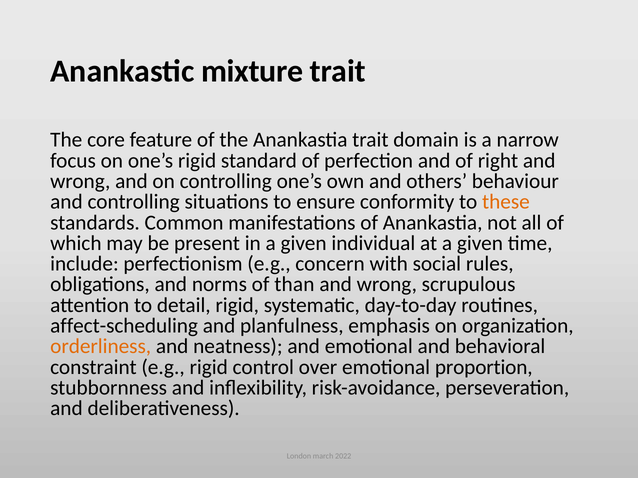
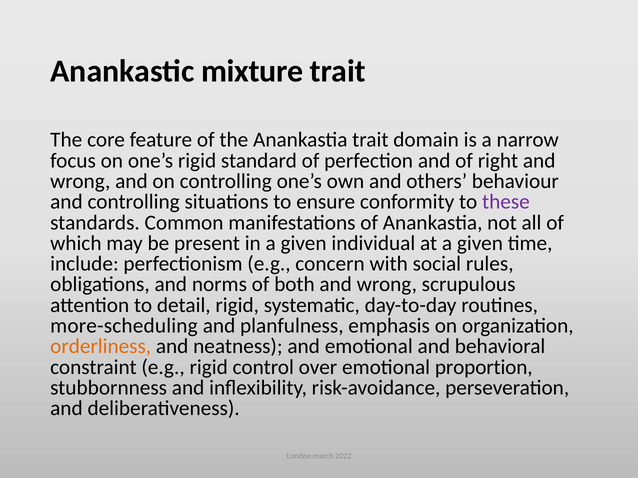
these colour: orange -> purple
than: than -> both
affect-scheduling: affect-scheduling -> more-scheduling
